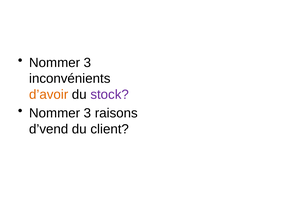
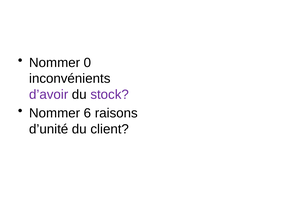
3 at (87, 63): 3 -> 0
d’avoir colour: orange -> purple
3 at (87, 113): 3 -> 6
d’vend: d’vend -> d’unité
